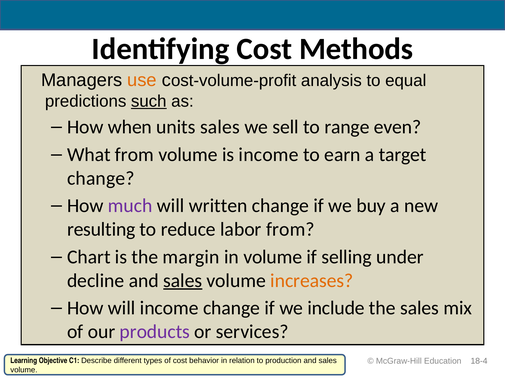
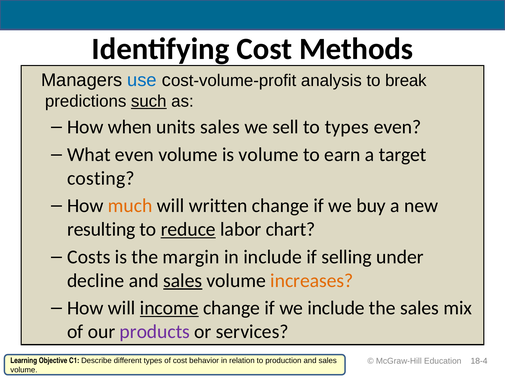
use colour: orange -> blue
equal: equal -> break
to range: range -> types
What from: from -> even
is income: income -> volume
change at (101, 178): change -> costing
much colour: purple -> orange
reduce underline: none -> present
labor from: from -> chart
Chart: Chart -> Costs
in volume: volume -> include
income at (169, 308) underline: none -> present
